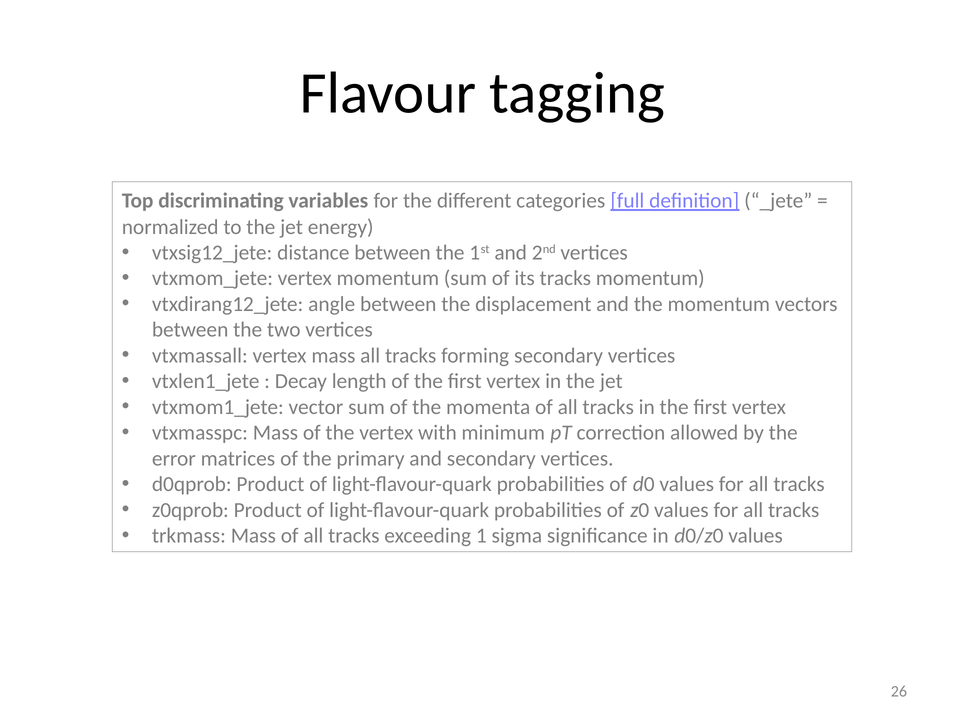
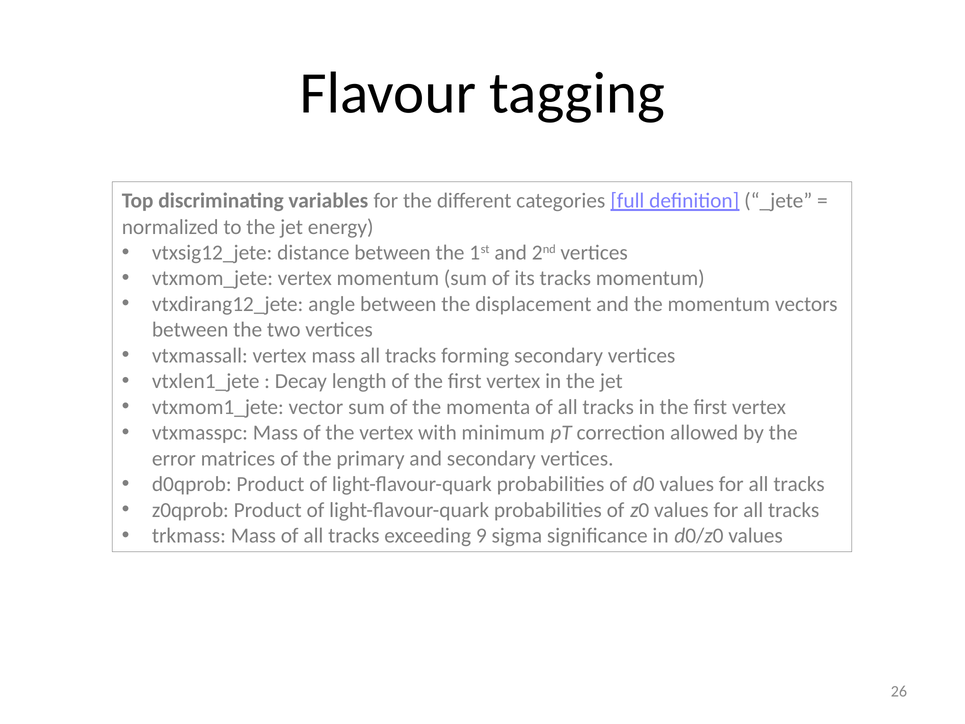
1: 1 -> 9
